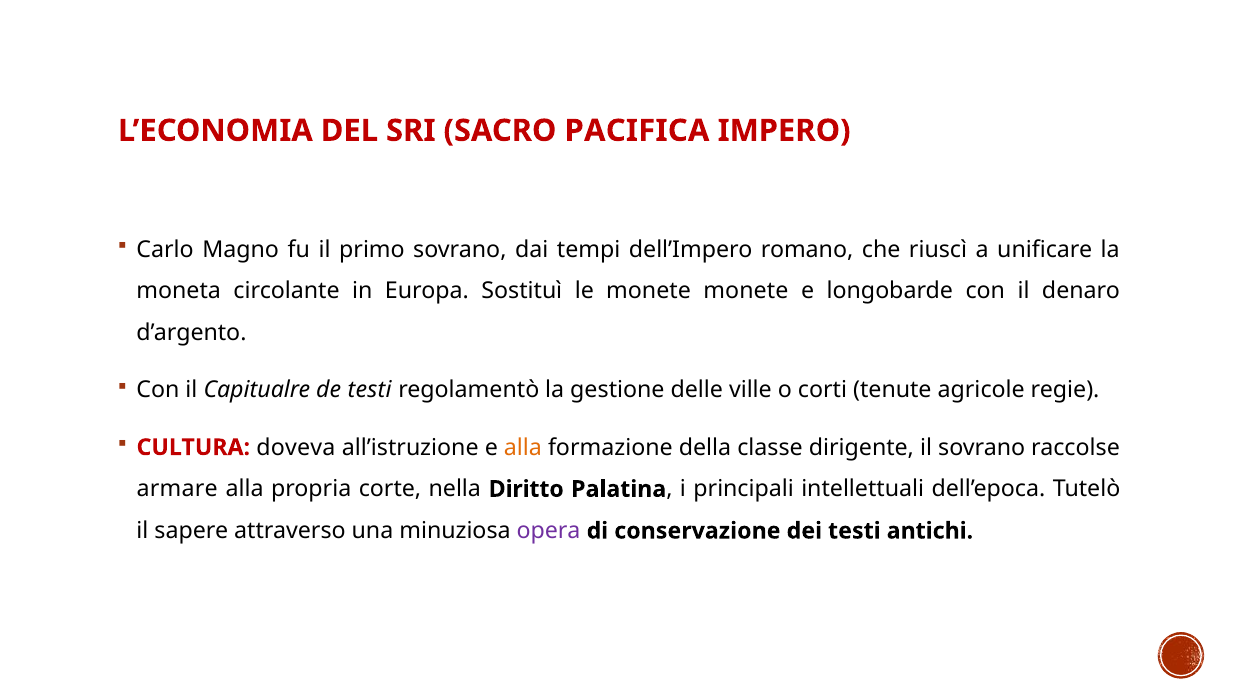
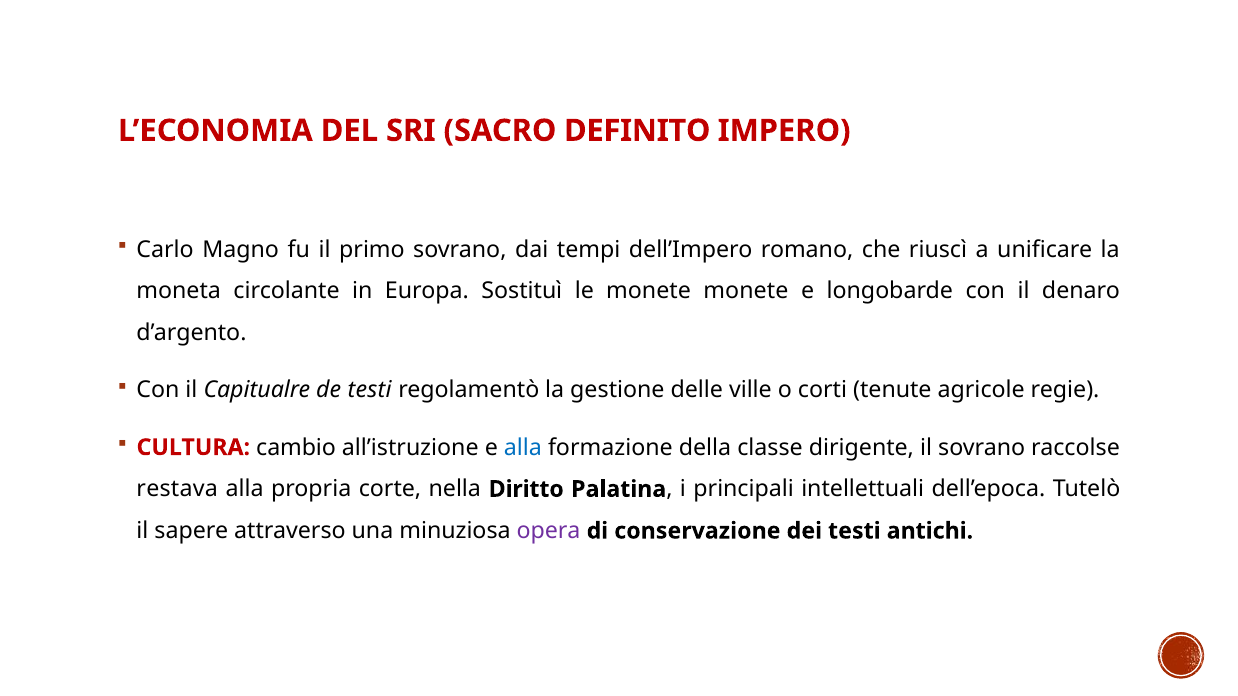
PACIFICA: PACIFICA -> DEFINITO
doveva: doveva -> cambio
alla at (523, 448) colour: orange -> blue
armare: armare -> restava
